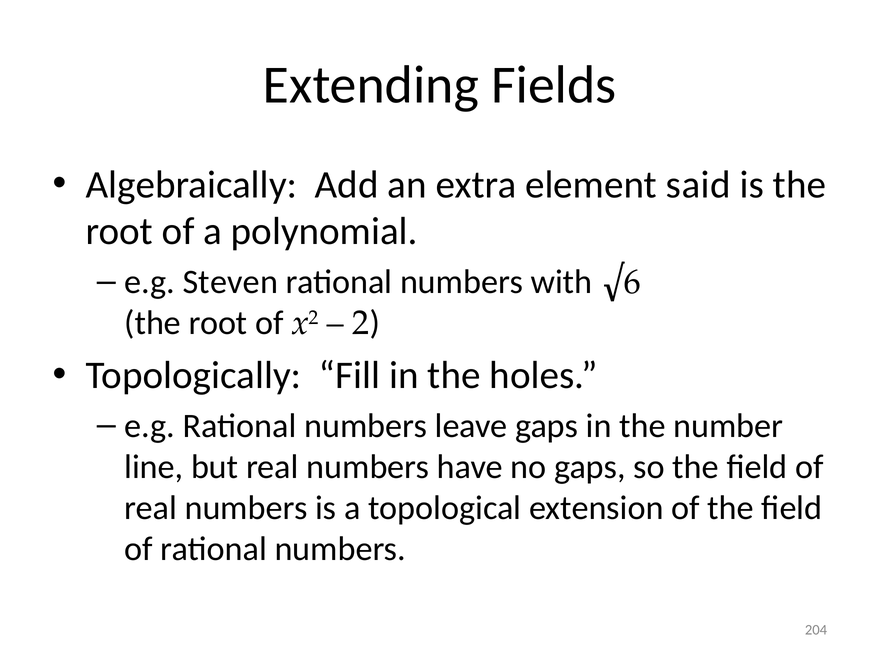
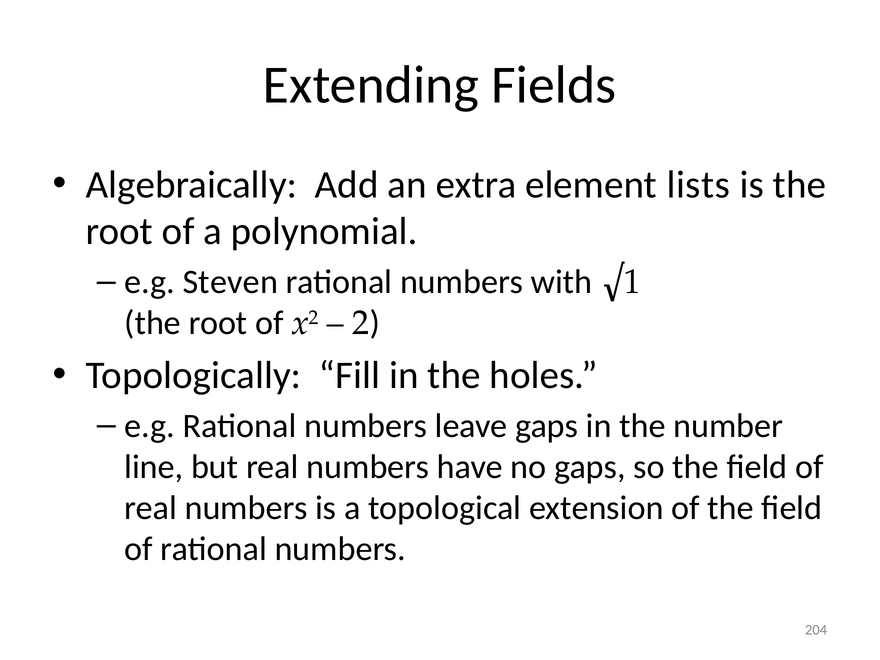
said: said -> lists
√6: √6 -> √1
